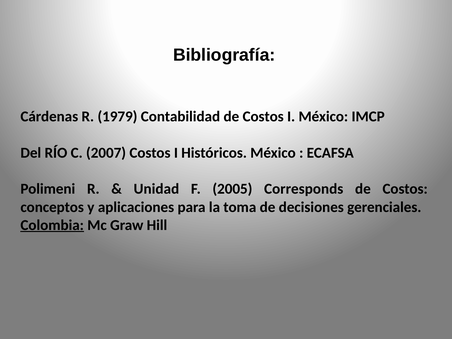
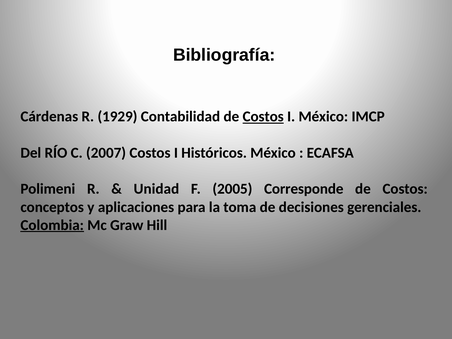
1979: 1979 -> 1929
Costos at (263, 117) underline: none -> present
Corresponds: Corresponds -> Corresponde
